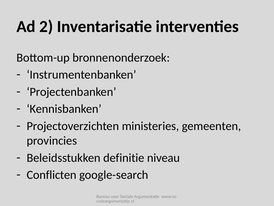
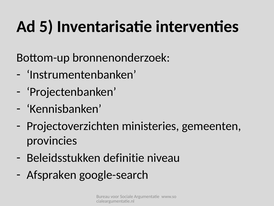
2: 2 -> 5
Conflicten: Conflicten -> Afspraken
